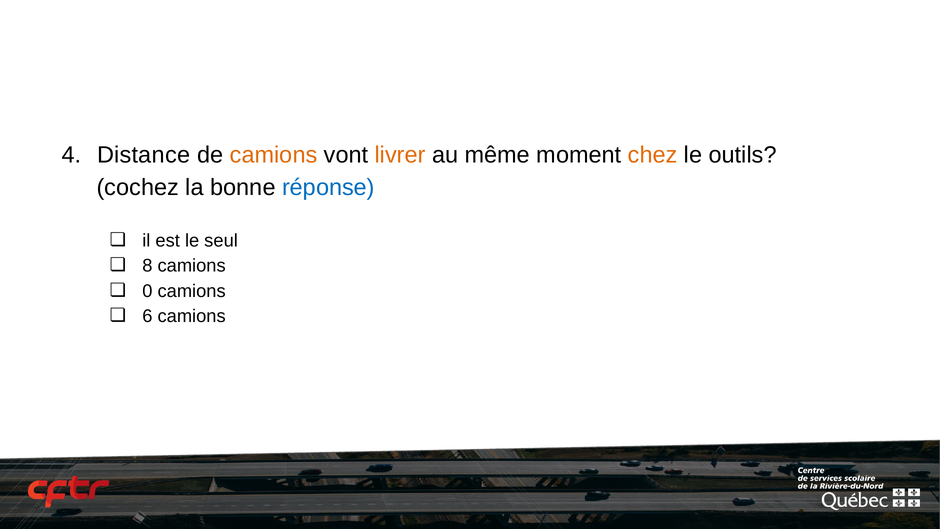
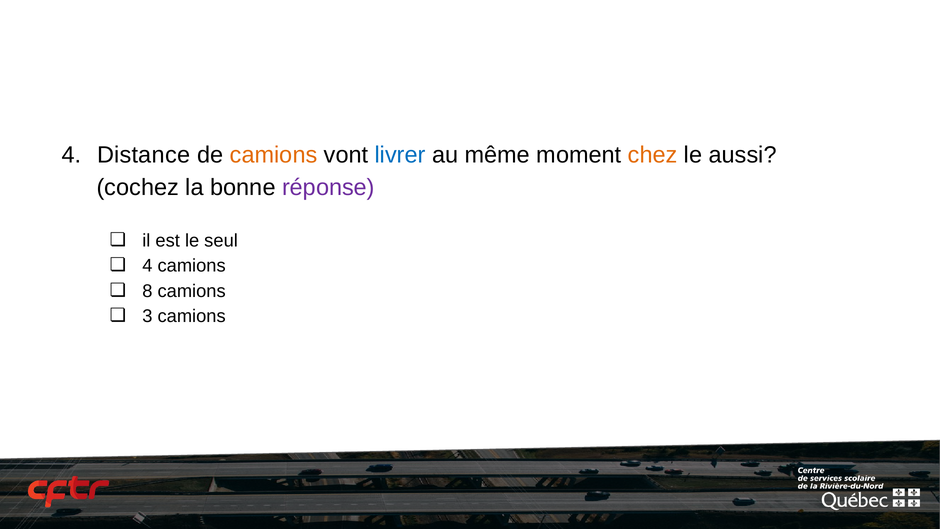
livrer colour: orange -> blue
outils: outils -> aussi
réponse colour: blue -> purple
8 at (147, 266): 8 -> 4
0: 0 -> 8
6: 6 -> 3
